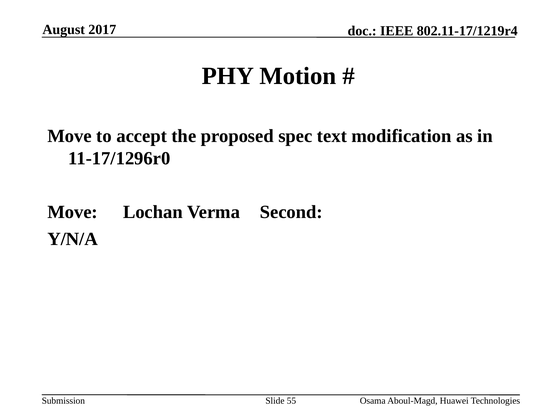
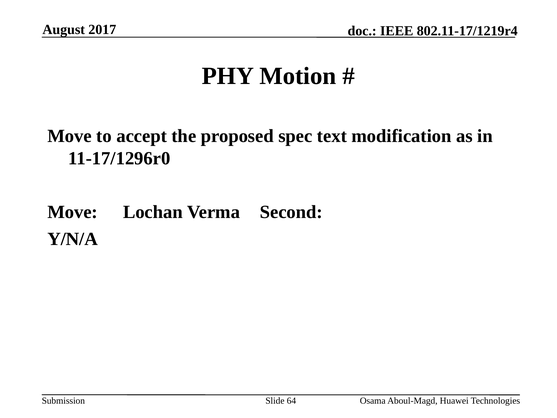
55: 55 -> 64
